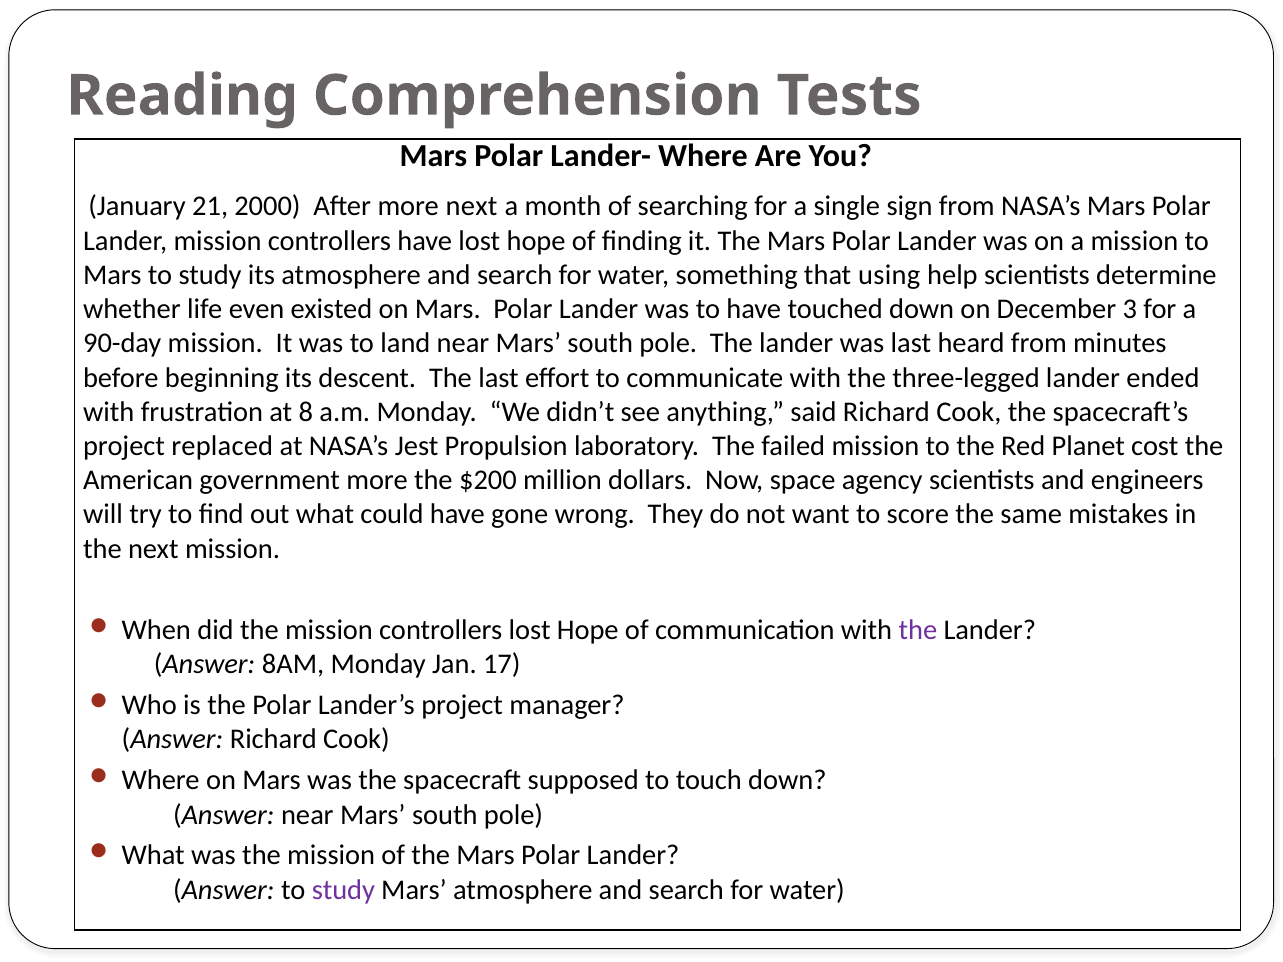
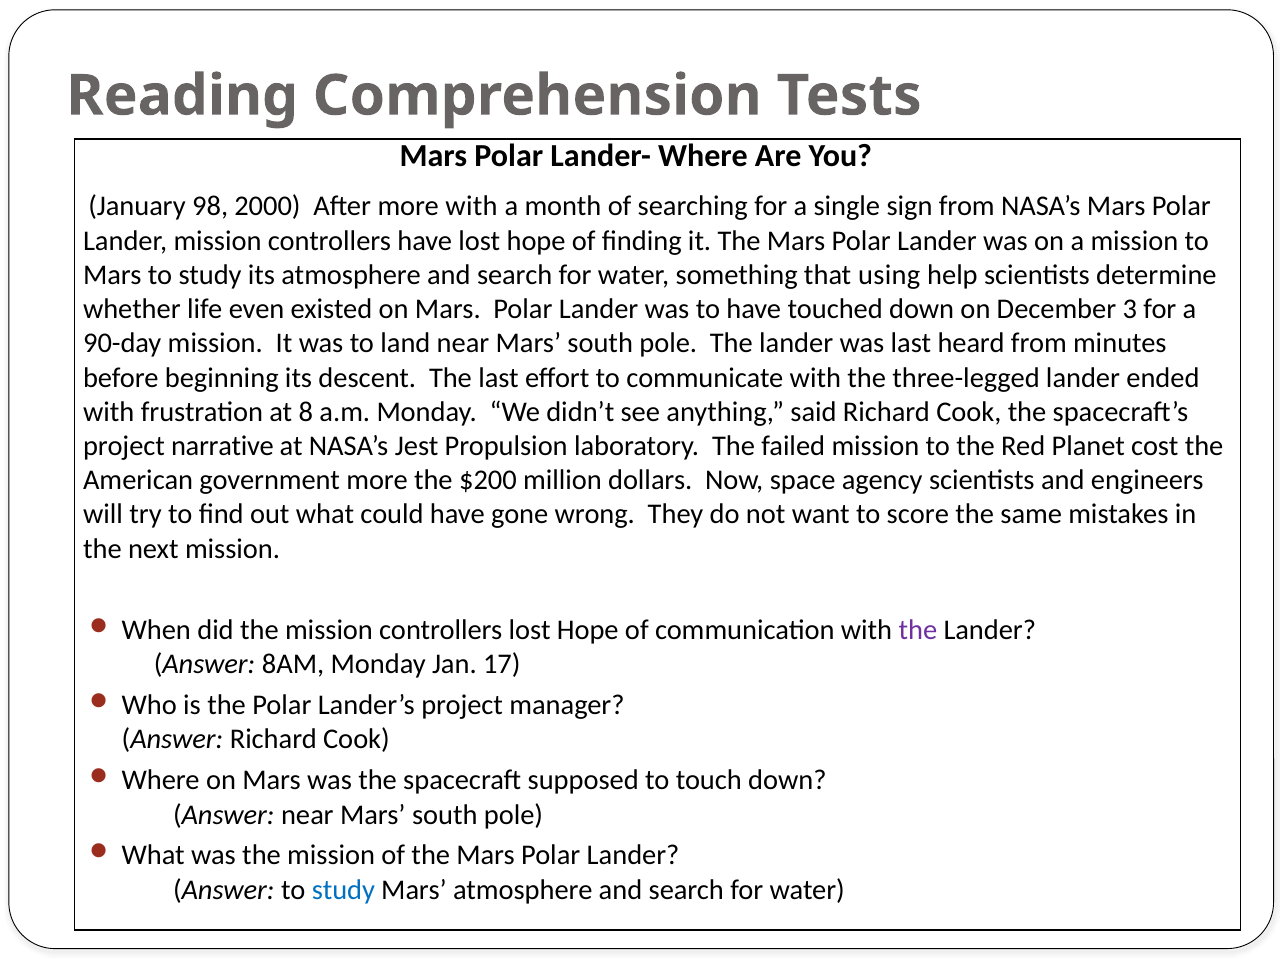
21: 21 -> 98
more next: next -> with
replaced: replaced -> narrative
study at (343, 890) colour: purple -> blue
